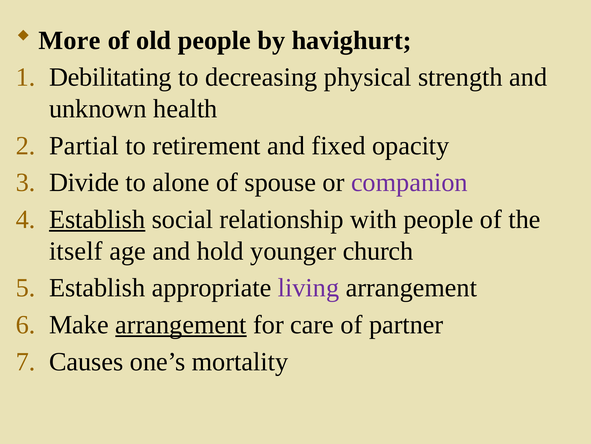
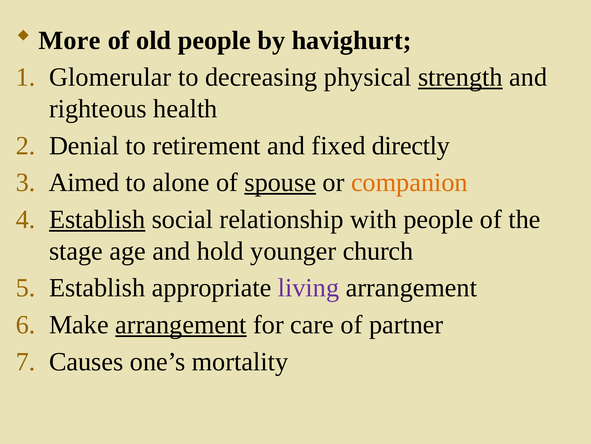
Debilitating: Debilitating -> Glomerular
strength underline: none -> present
unknown: unknown -> righteous
Partial: Partial -> Denial
opacity: opacity -> directly
Divide: Divide -> Aimed
spouse underline: none -> present
companion colour: purple -> orange
itself: itself -> stage
